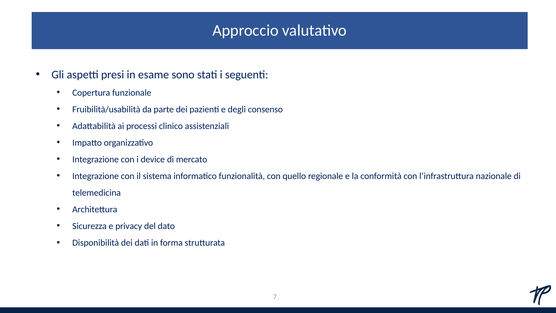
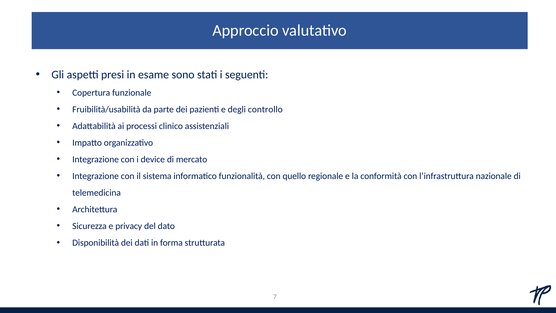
consenso: consenso -> controllo
